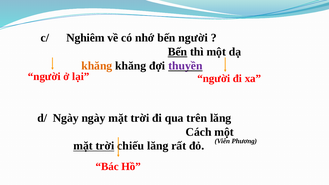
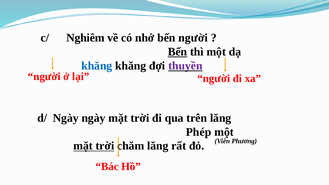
khăng at (97, 66) colour: orange -> blue
Cách: Cách -> Phép
chiếu: chiếu -> chăm
